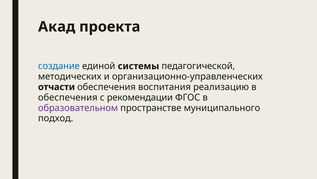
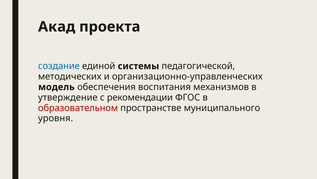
отчасти: отчасти -> модель
реализацию: реализацию -> механизмов
обеспечения at (68, 97): обеспечения -> утверждение
образовательном colour: purple -> red
подход: подход -> уровня
